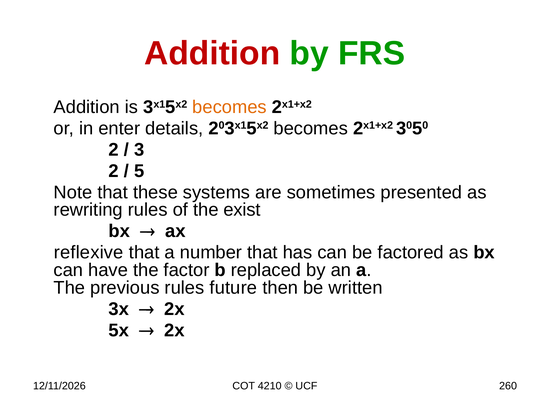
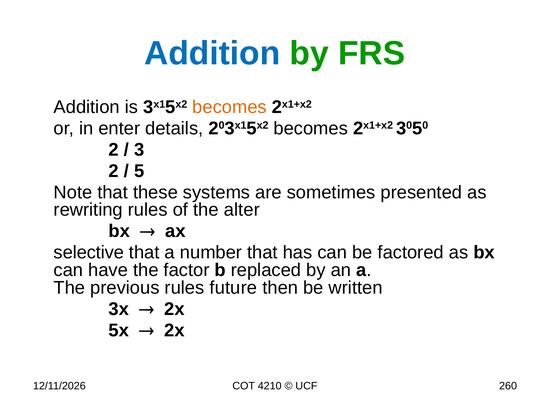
Addition at (212, 53) colour: red -> blue
exist: exist -> alter
reflexive: reflexive -> selective
